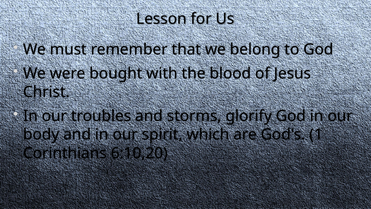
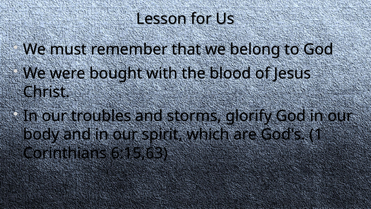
6:10,20: 6:10,20 -> 6:15,63
